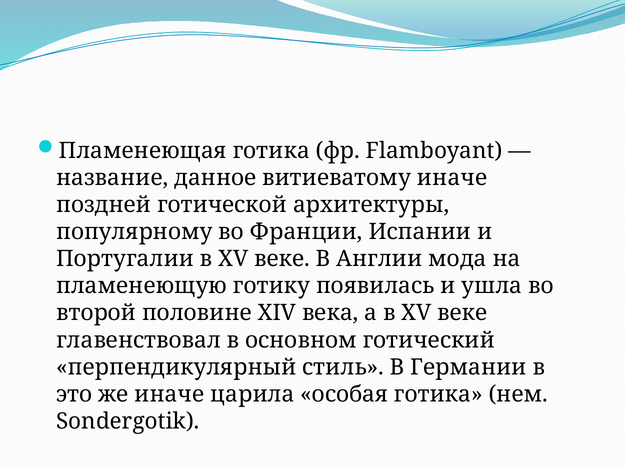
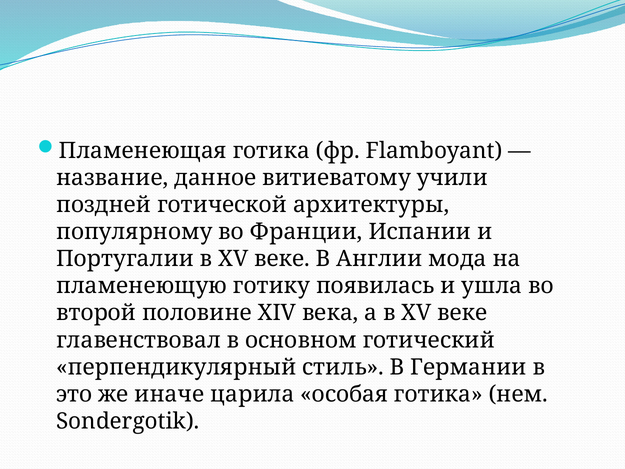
витиеватому иначе: иначе -> учили
